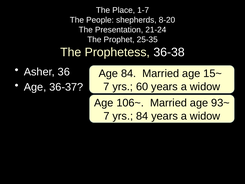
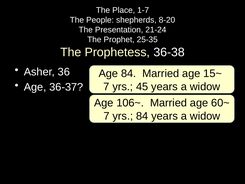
60: 60 -> 45
93~: 93~ -> 60~
